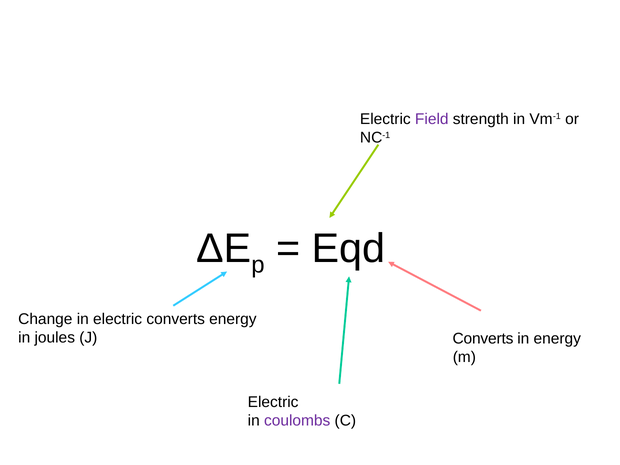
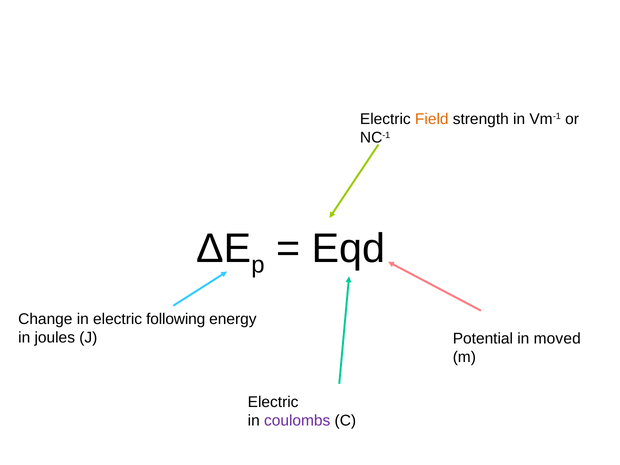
Field colour: purple -> orange
electric converts: converts -> following
Converts at (483, 339): Converts -> Potential
in energy: energy -> moved
